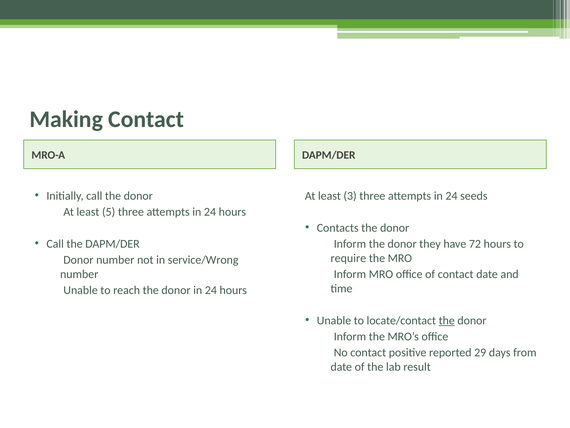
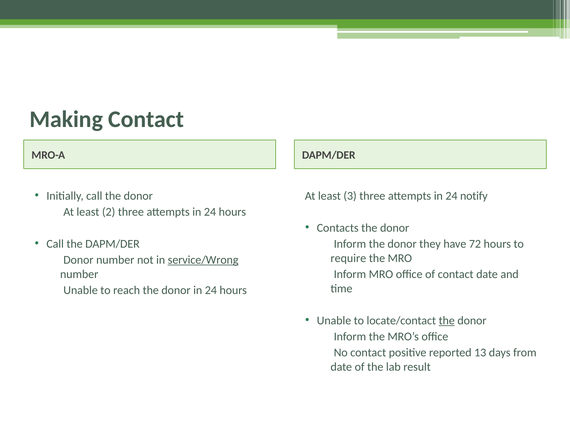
seeds: seeds -> notify
5: 5 -> 2
service/Wrong underline: none -> present
29: 29 -> 13
